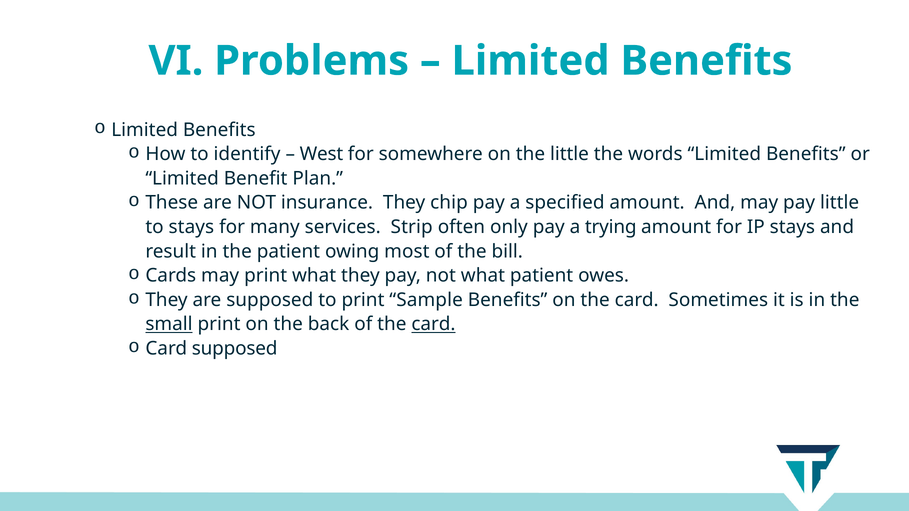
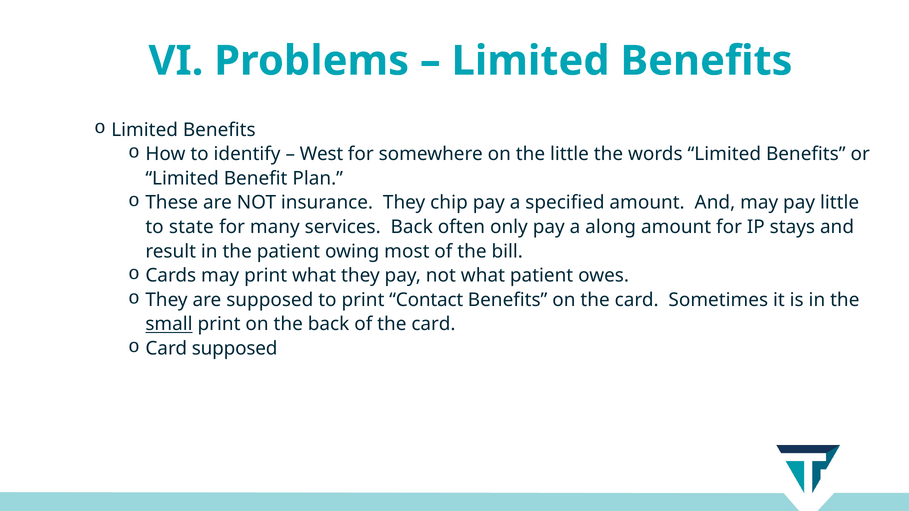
to stays: stays -> state
services Strip: Strip -> Back
trying: trying -> along
Sample: Sample -> Contact
card at (433, 324) underline: present -> none
